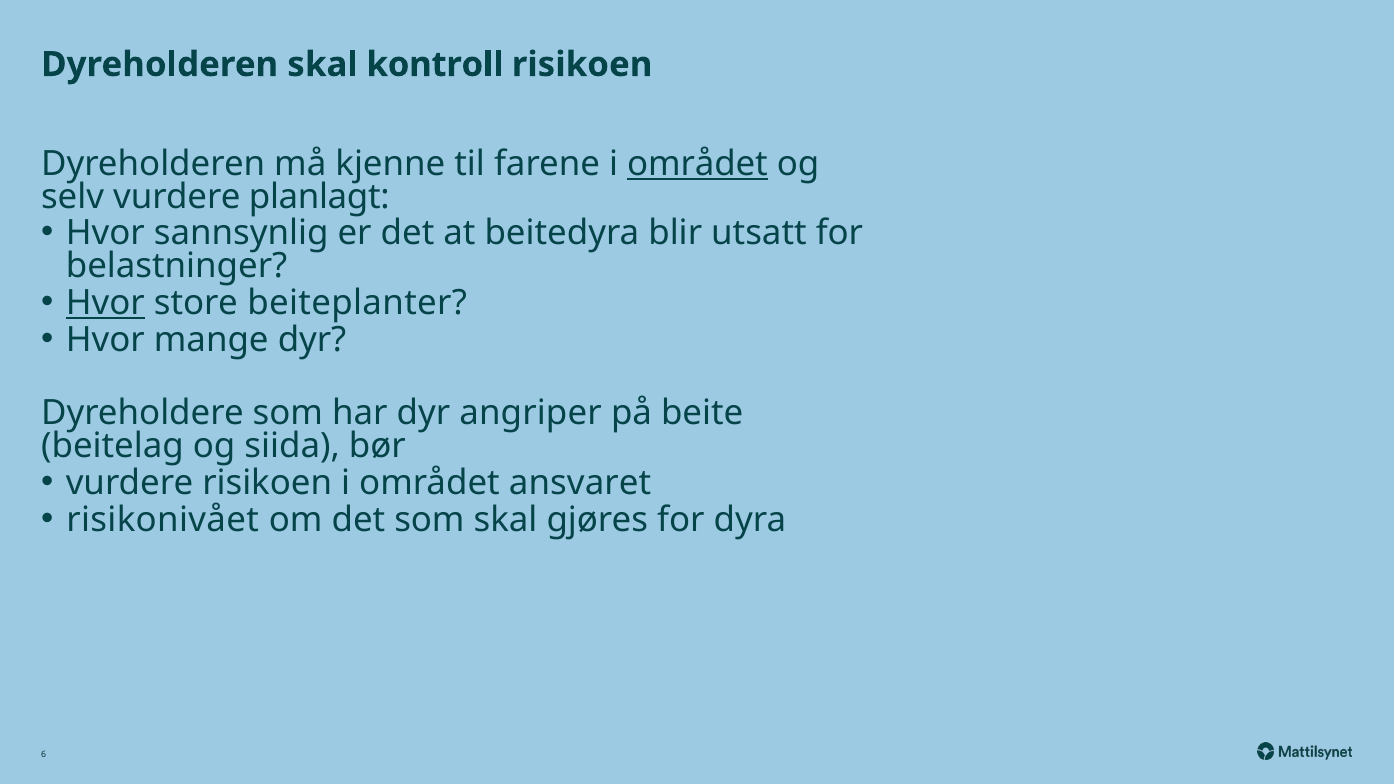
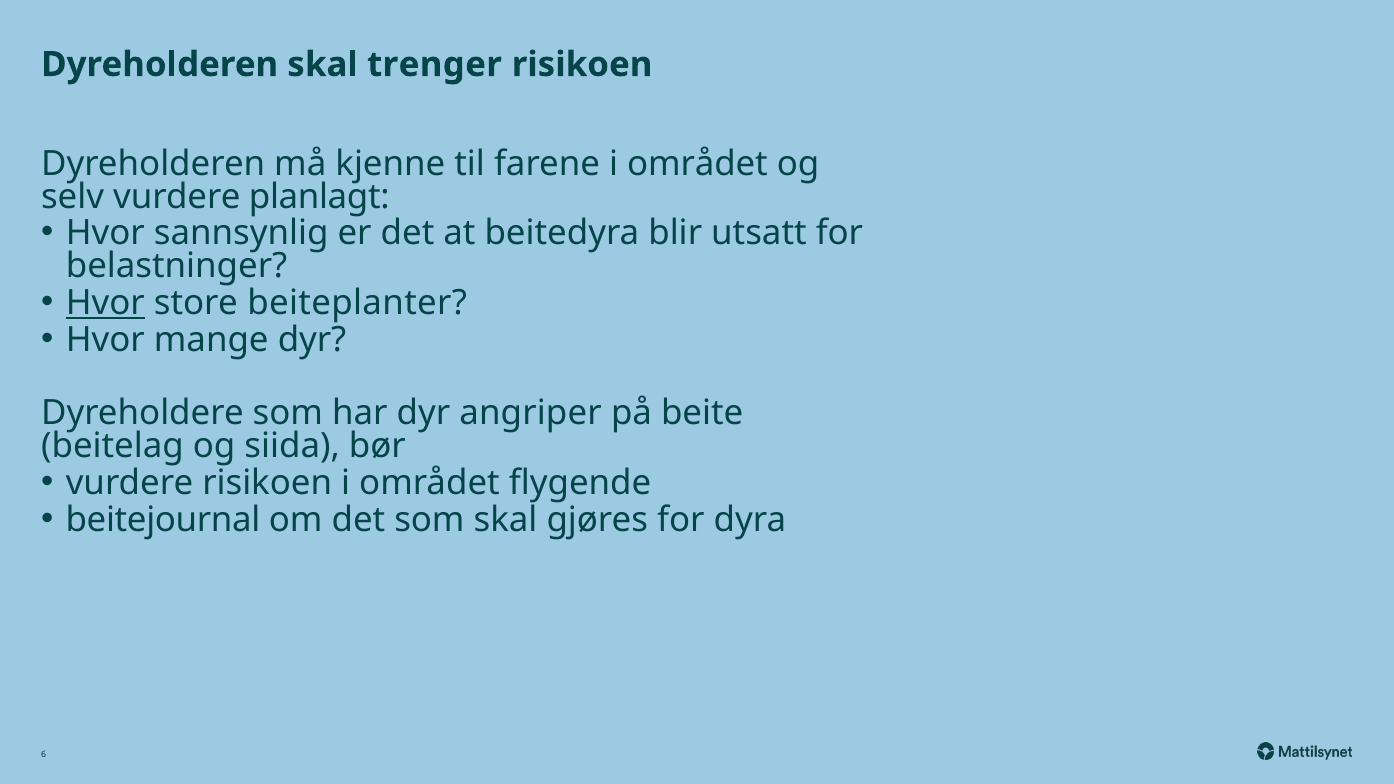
kontroll: kontroll -> trenger
området at (697, 164) underline: present -> none
ansvaret: ansvaret -> flygende
risikonivået: risikonivået -> beitejournal
